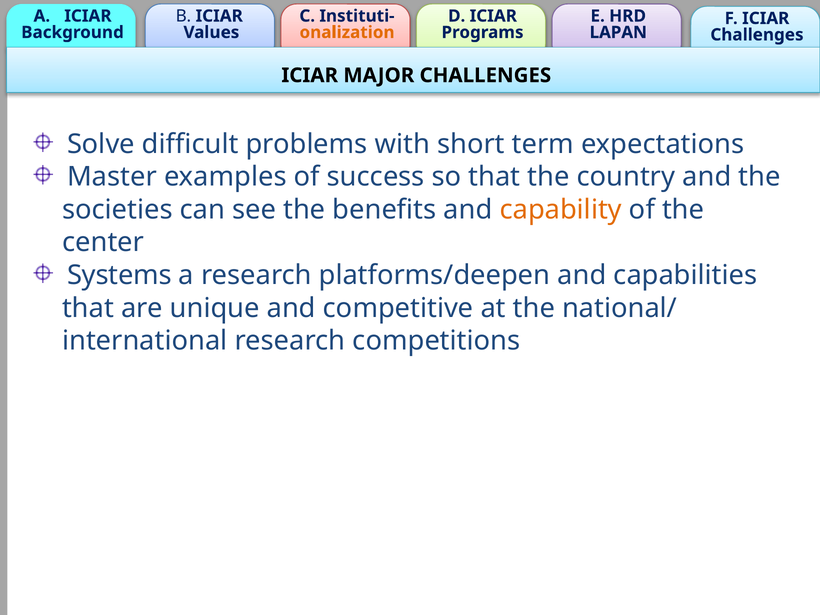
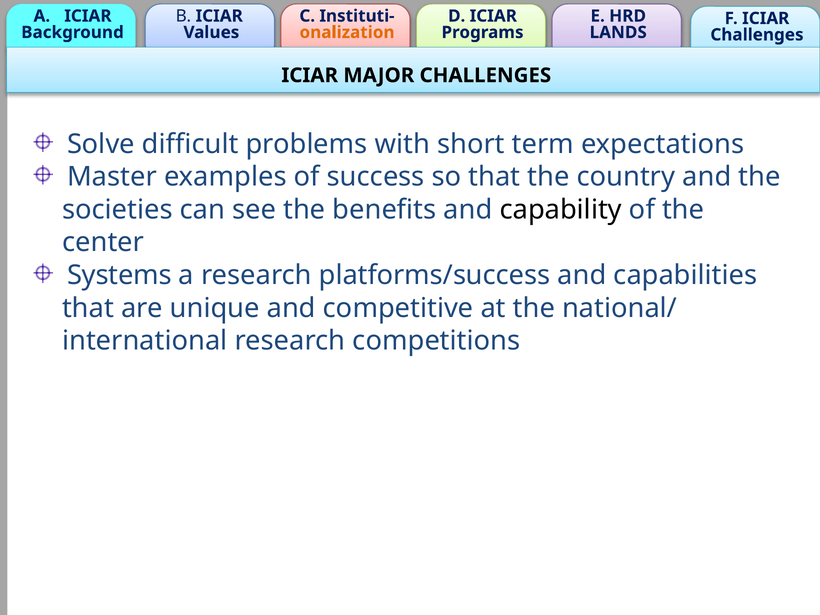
LAPAN: LAPAN -> LANDS
capability colour: orange -> black
platforms/deepen: platforms/deepen -> platforms/success
